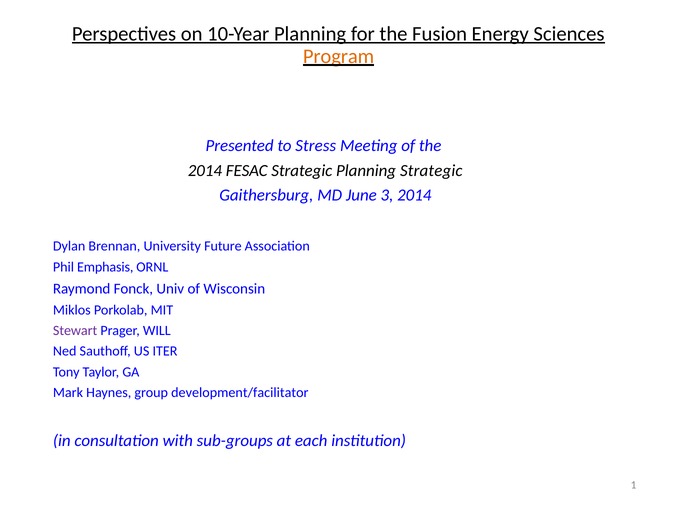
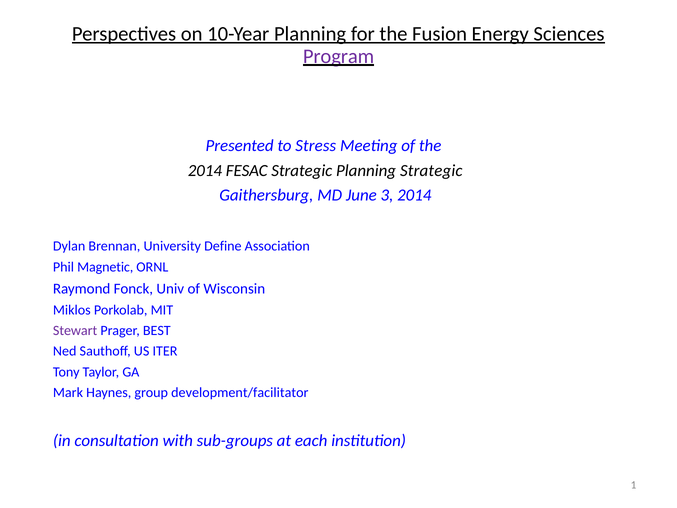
Program colour: orange -> purple
Future: Future -> Define
Emphasis: Emphasis -> Magnetic
WILL: WILL -> BEST
